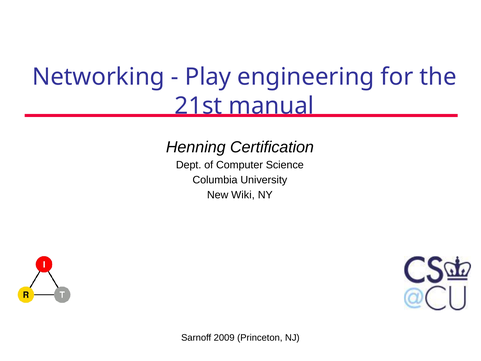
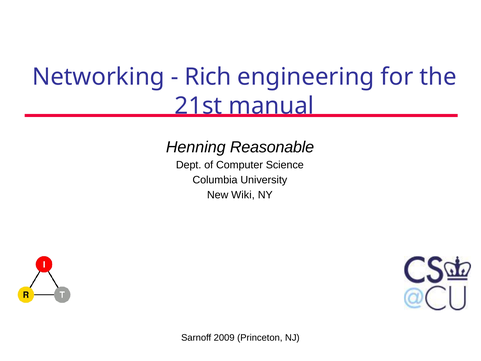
Play: Play -> Rich
Certification: Certification -> Reasonable
